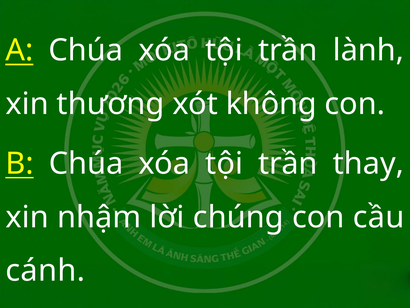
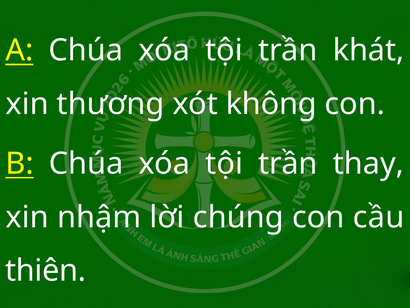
lành: lành -> khát
cánh: cánh -> thiên
